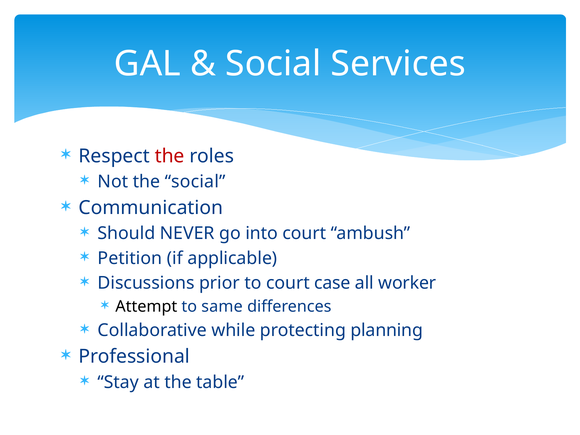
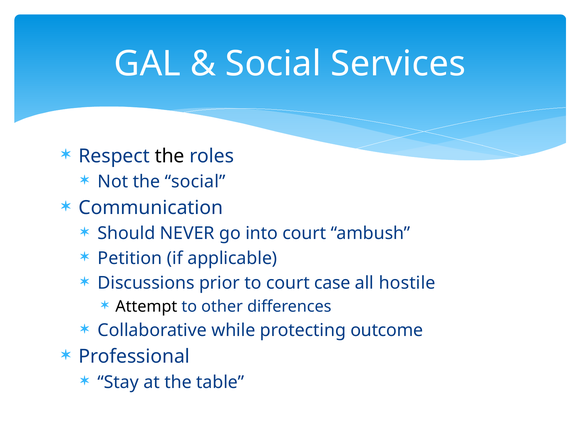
the at (170, 156) colour: red -> black
worker: worker -> hostile
same: same -> other
planning: planning -> outcome
